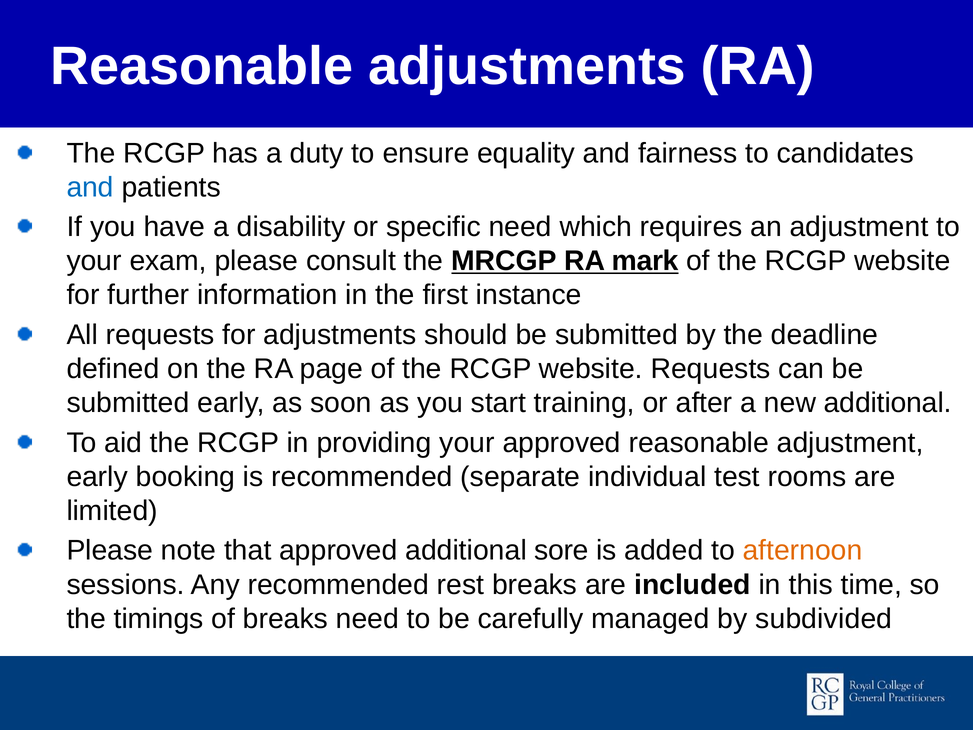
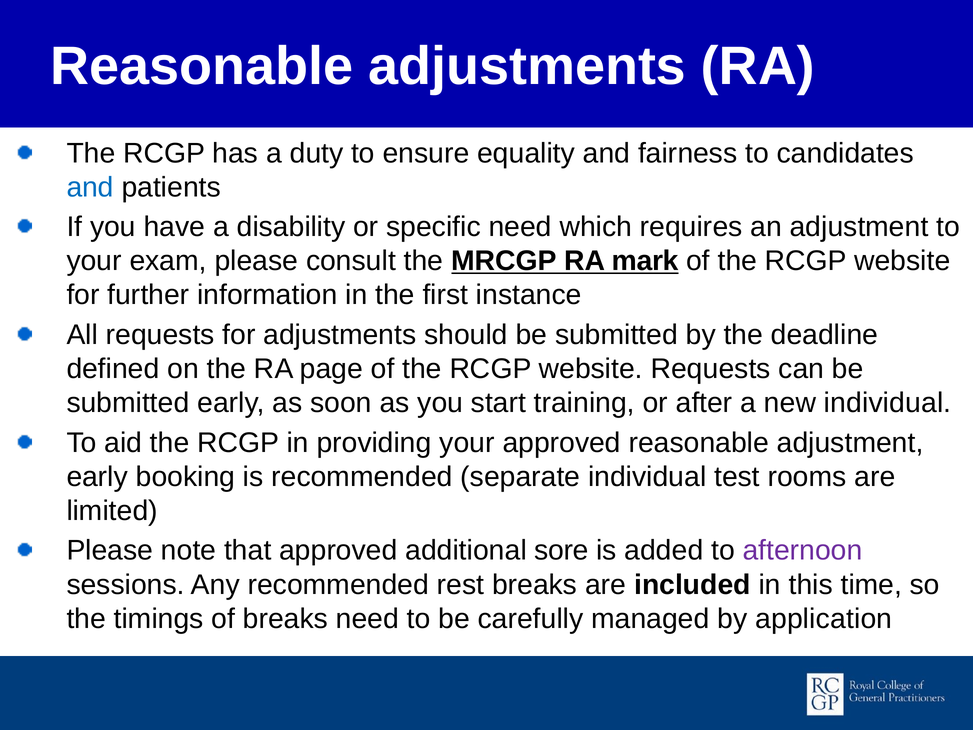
new additional: additional -> individual
afternoon colour: orange -> purple
subdivided: subdivided -> application
